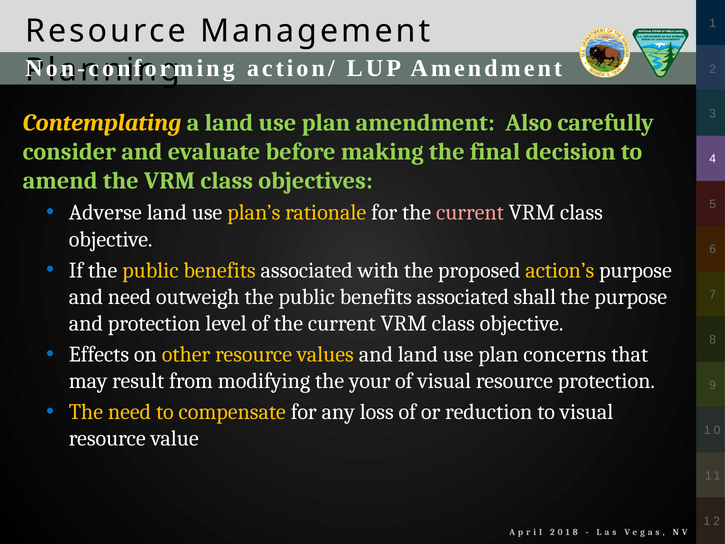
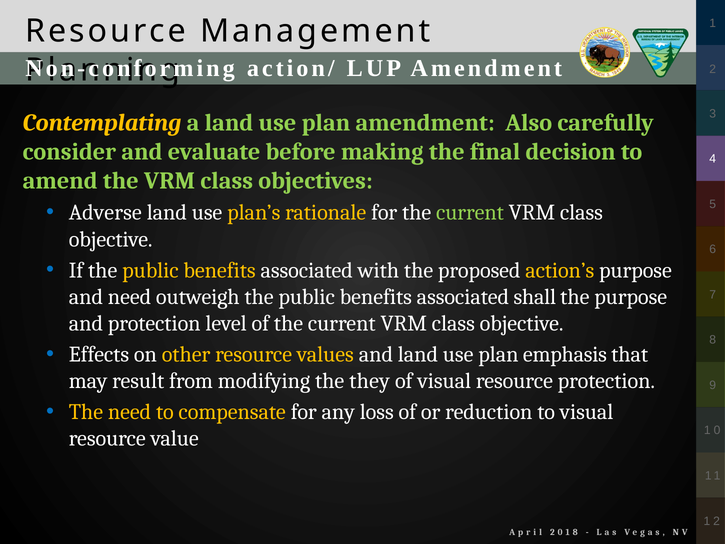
current at (470, 213) colour: pink -> light green
concerns: concerns -> emphasis
your: your -> they
